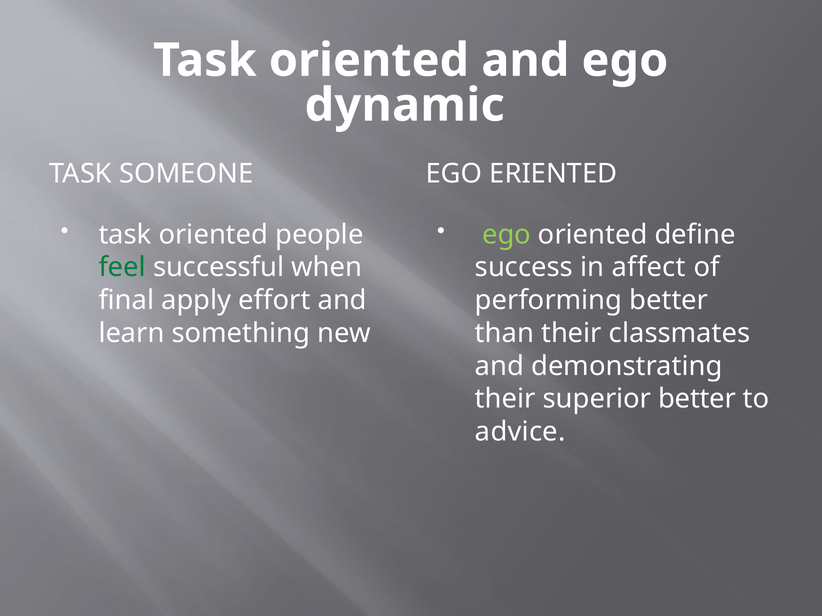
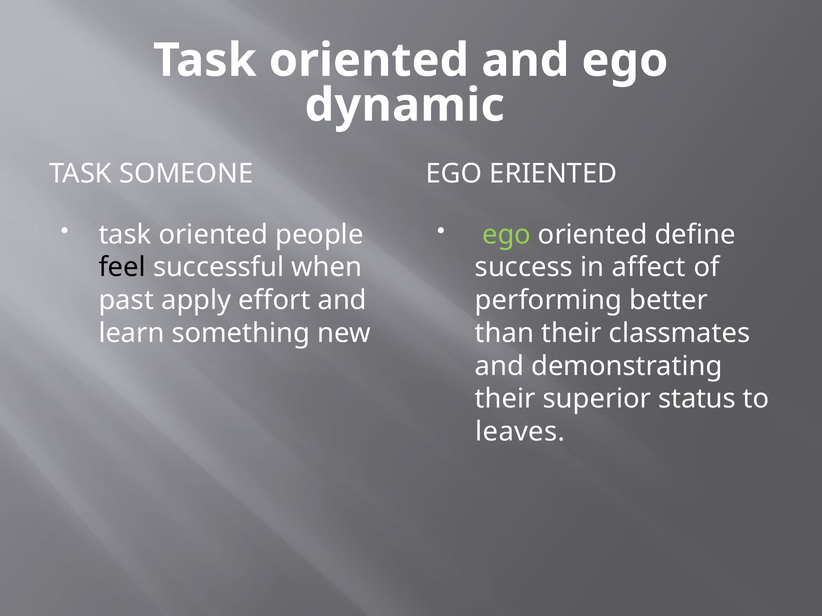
feel colour: green -> black
final: final -> past
superior better: better -> status
advice: advice -> leaves
